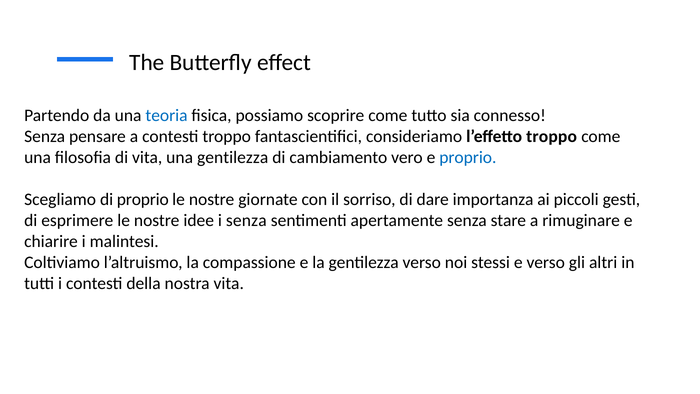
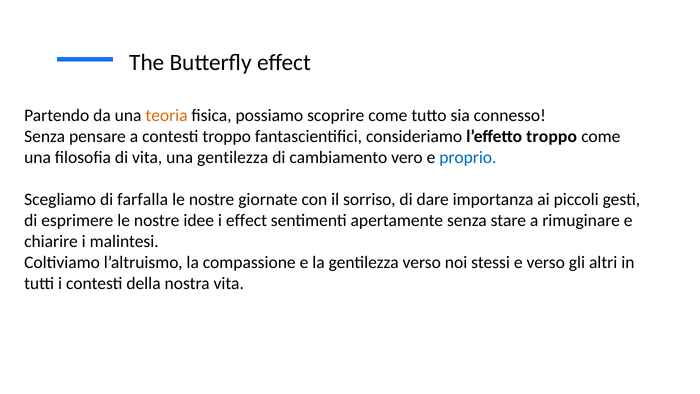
teoria colour: blue -> orange
di proprio: proprio -> farfalla
i senza: senza -> effect
